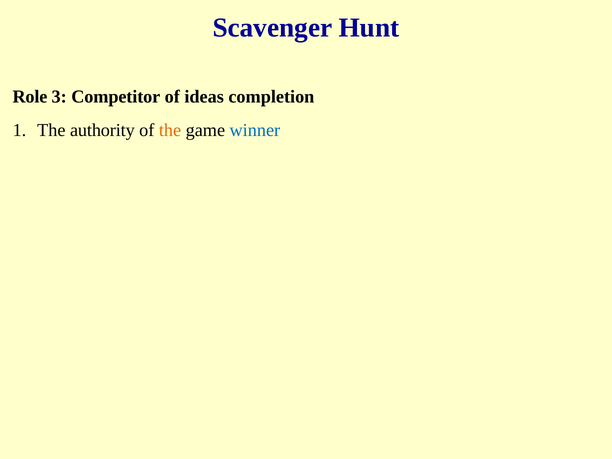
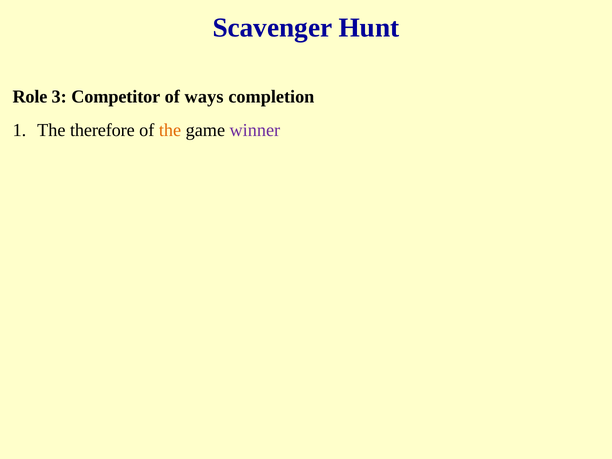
ideas: ideas -> ways
authority: authority -> therefore
winner colour: blue -> purple
